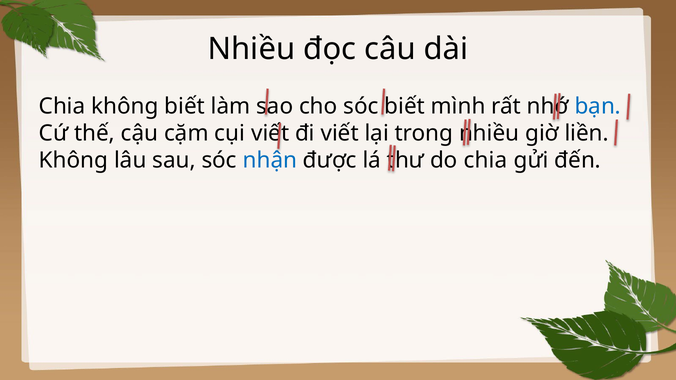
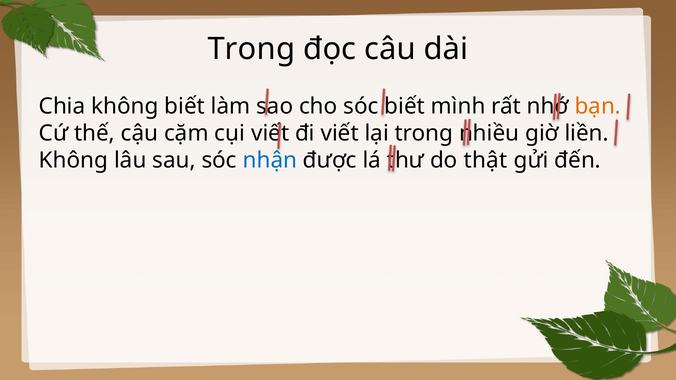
Nhiều at (251, 49): Nhiều -> Trong
bạn colour: blue -> orange
do chia: chia -> thật
